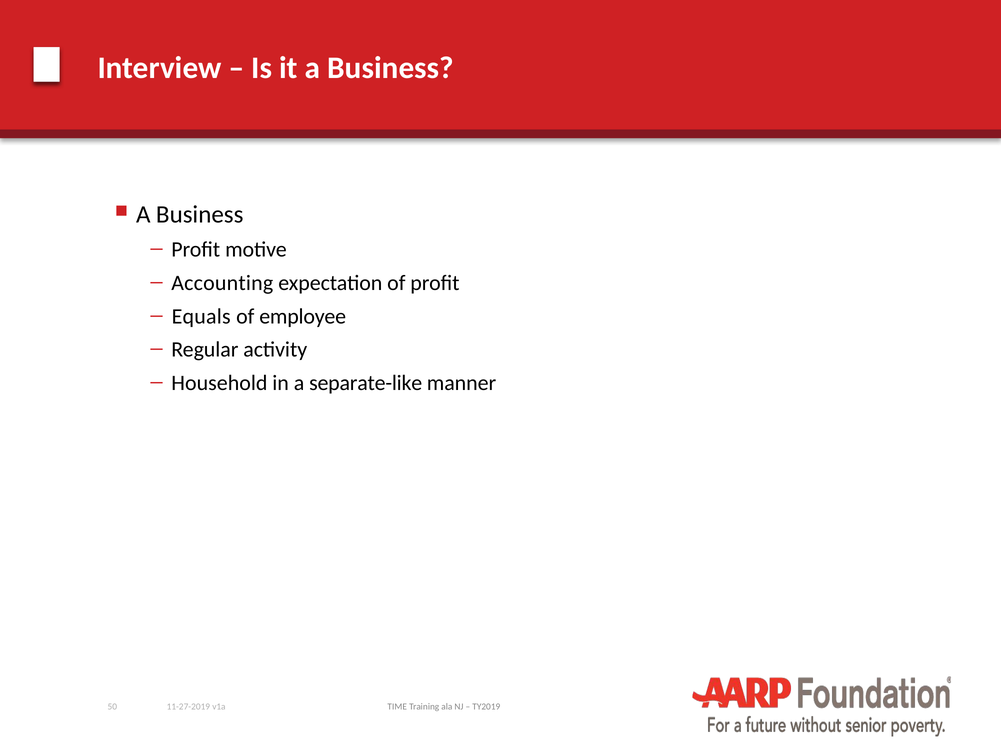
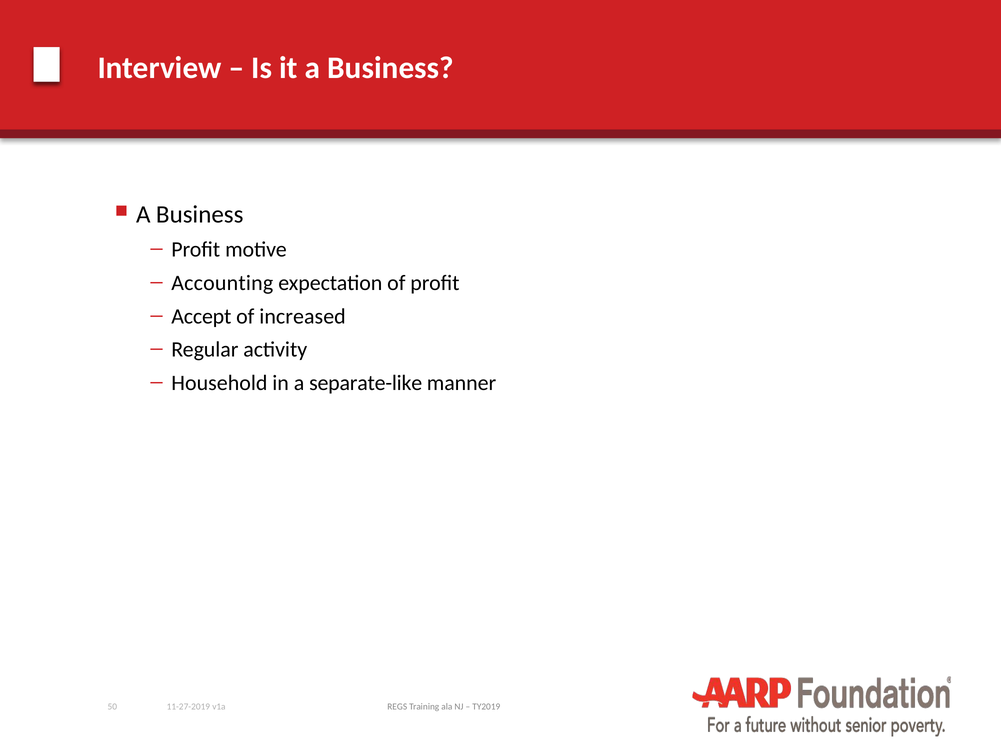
Equals: Equals -> Accept
employee: employee -> increased
TIME: TIME -> REGS
